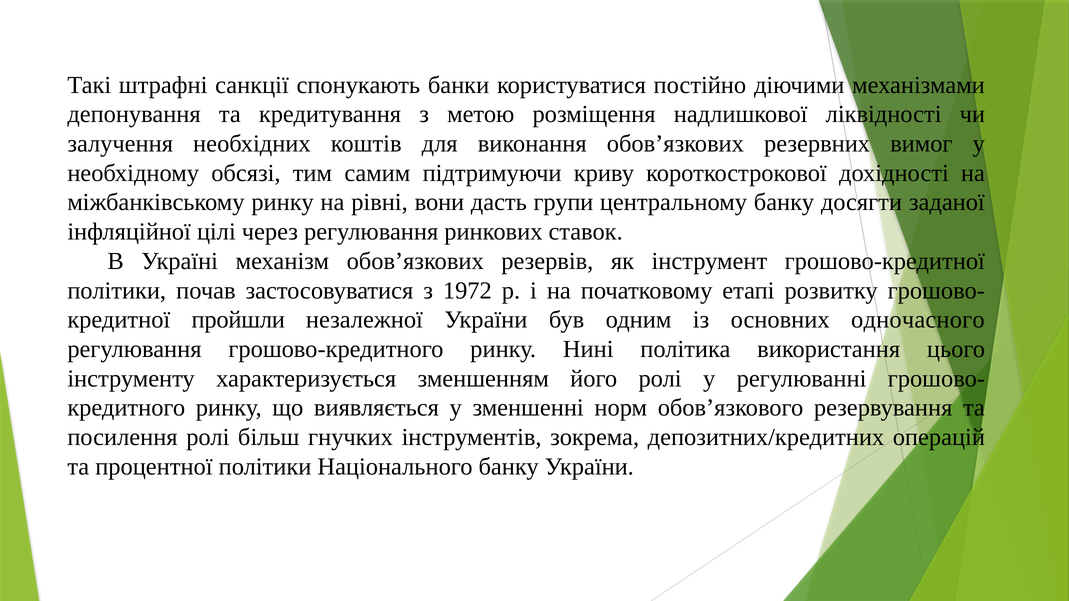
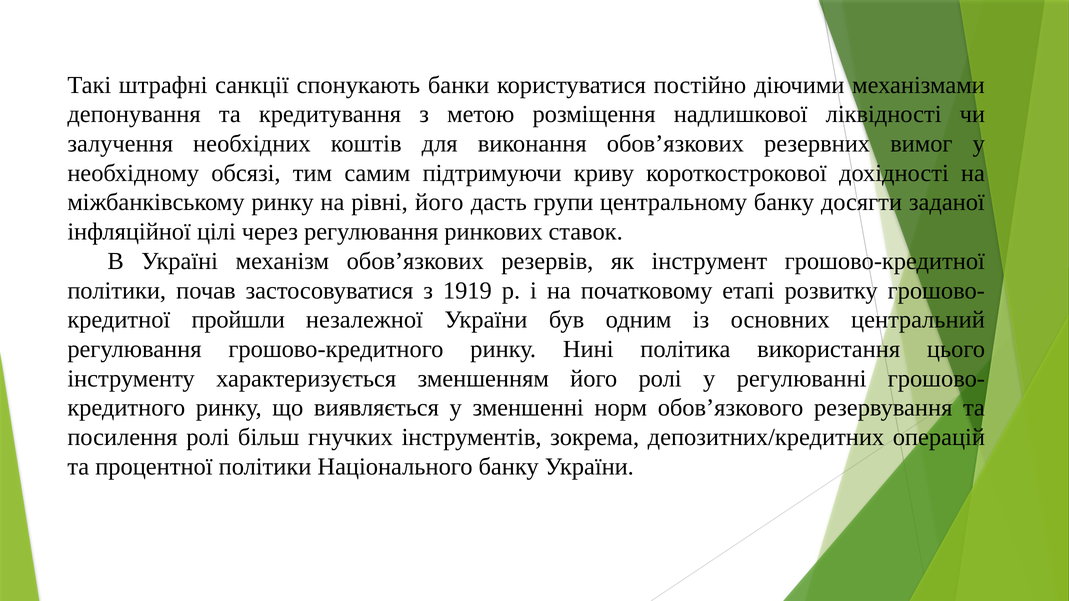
рівні вони: вони -> його
1972: 1972 -> 1919
одночасного: одночасного -> центральний
